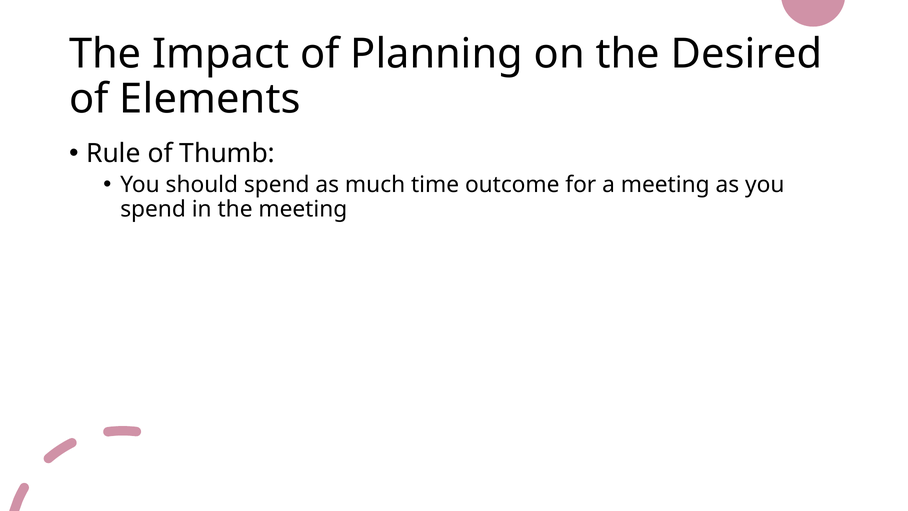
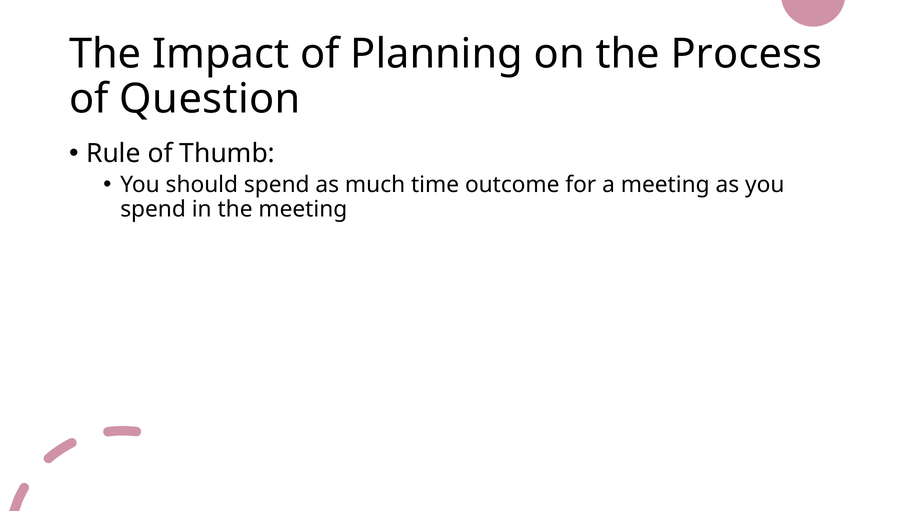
Desired: Desired -> Process
Elements: Elements -> Question
